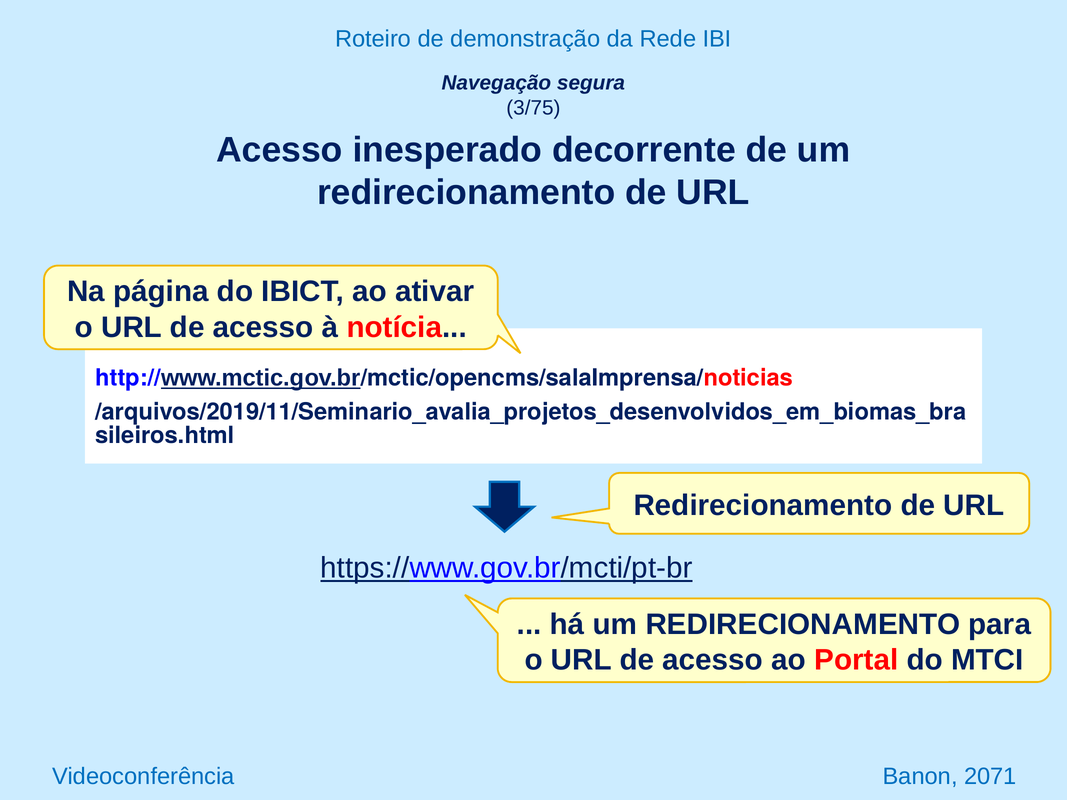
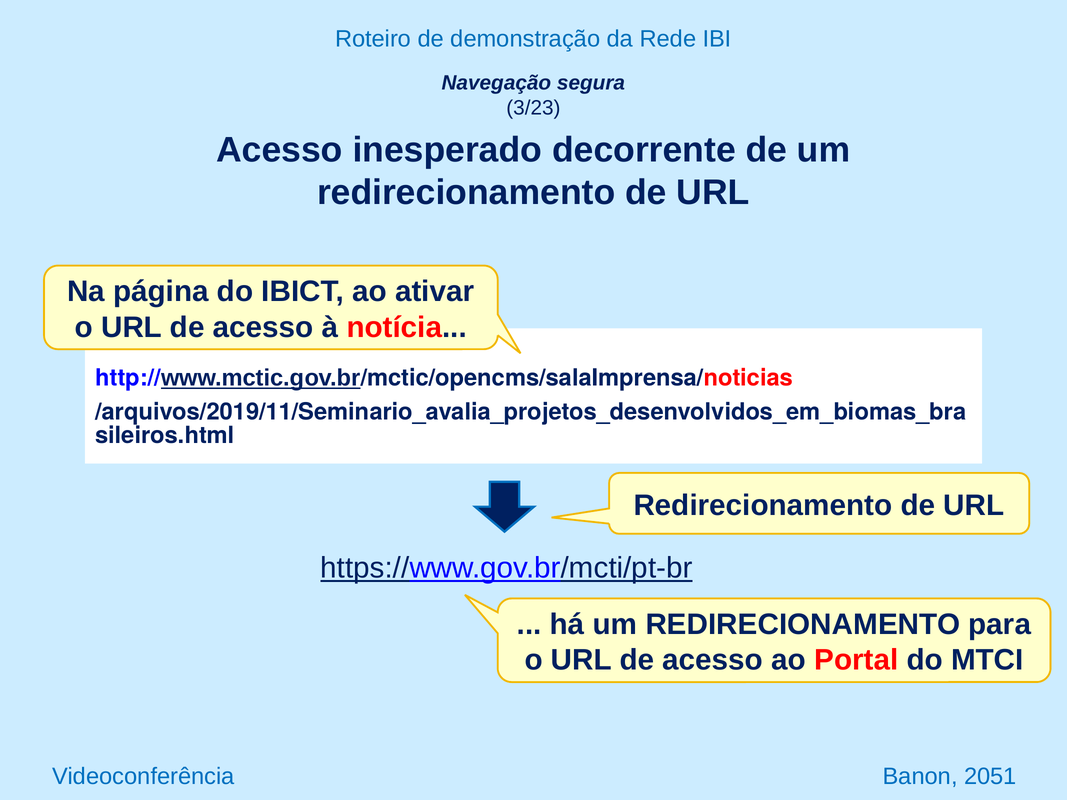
3/75: 3/75 -> 3/23
2071: 2071 -> 2051
